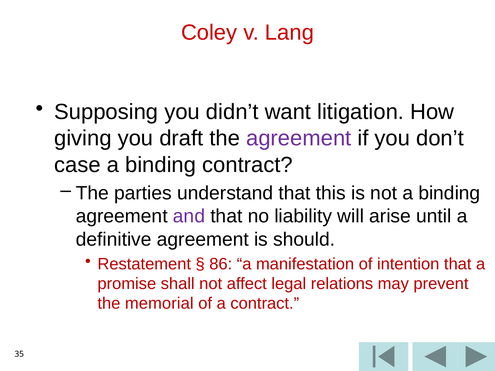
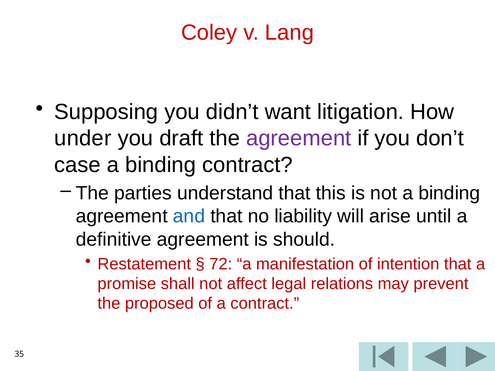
giving: giving -> under
and colour: purple -> blue
86: 86 -> 72
memorial: memorial -> proposed
